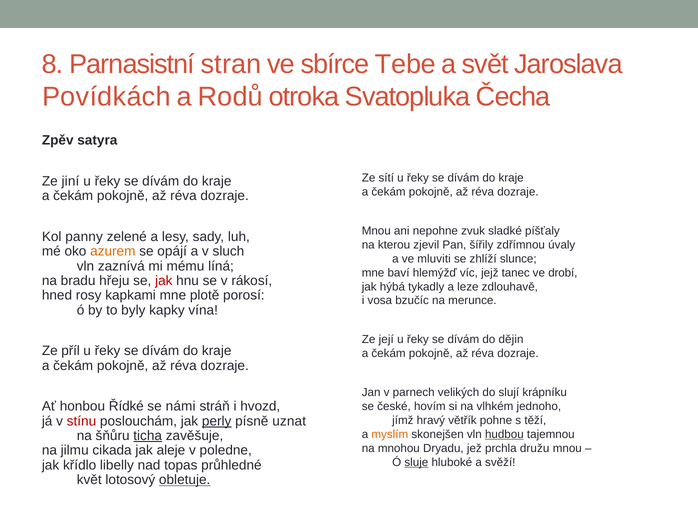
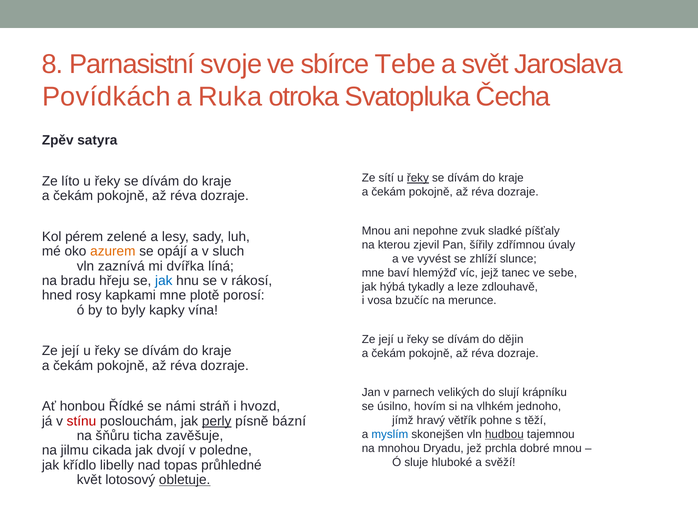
stran: stran -> svoje
Rodů: Rodů -> Ruka
řeky at (418, 178) underline: none -> present
jiní: jiní -> líto
panny: panny -> pérem
mluviti: mluviti -> vyvést
mému: mému -> dvířka
drobí: drobí -> sebe
jak at (164, 281) colour: red -> blue
příl at (71, 351): příl -> její
české: české -> úsilno
uznat: uznat -> bázní
myslím colour: orange -> blue
ticha underline: present -> none
družu: družu -> dobré
aleje: aleje -> dvojí
sluje underline: present -> none
